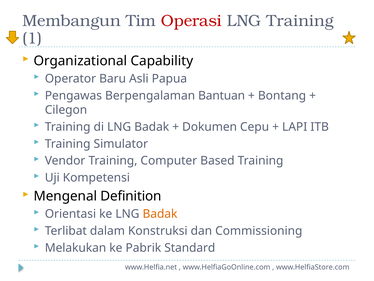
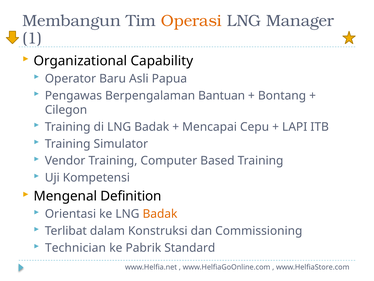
Operasi colour: red -> orange
LNG Training: Training -> Manager
Dokumen: Dokumen -> Mencapai
Melakukan: Melakukan -> Technician
